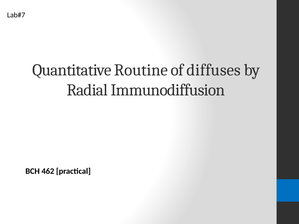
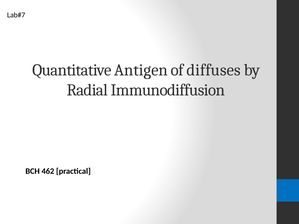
Routine: Routine -> Antigen
